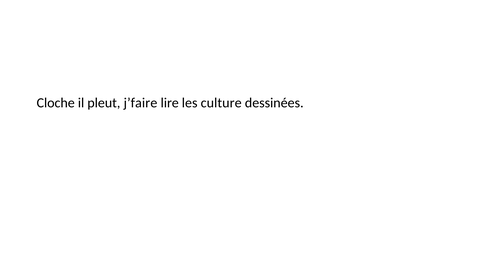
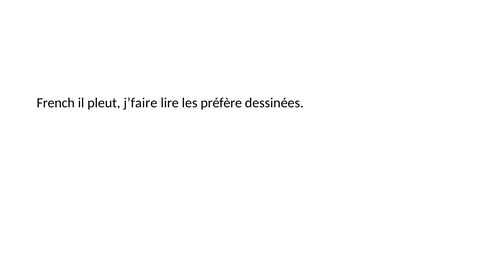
Cloche: Cloche -> French
culture: culture -> préfère
